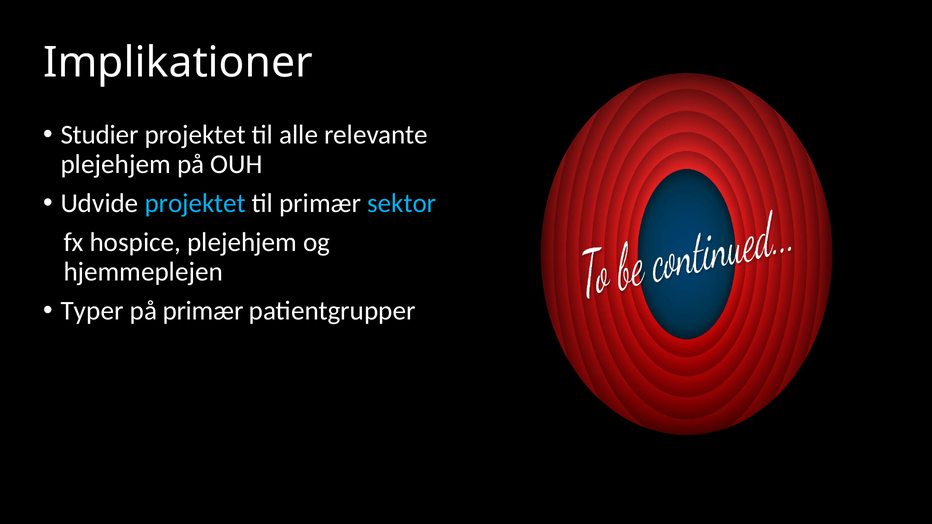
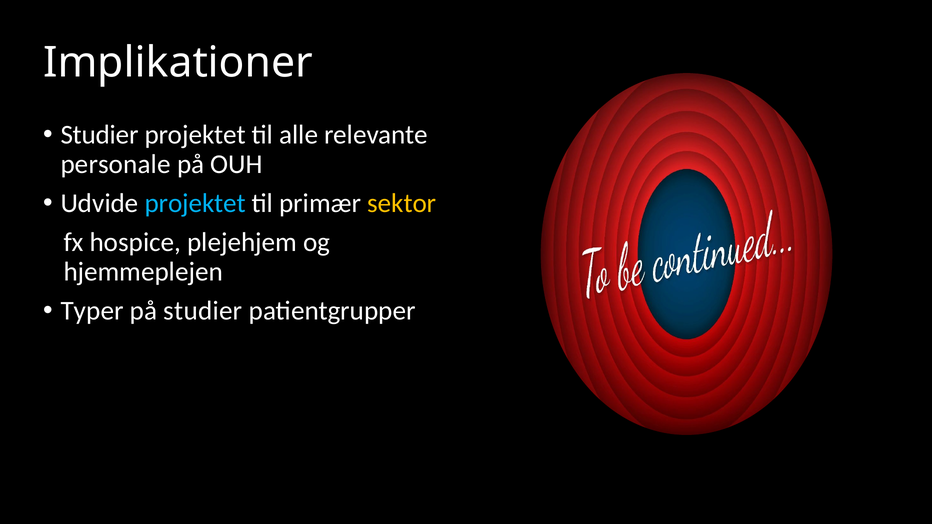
plejehjem at (116, 164): plejehjem -> personale
sektor colour: light blue -> yellow
på primær: primær -> studier
